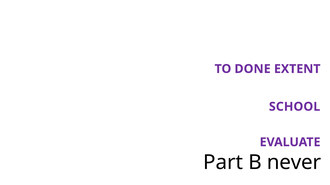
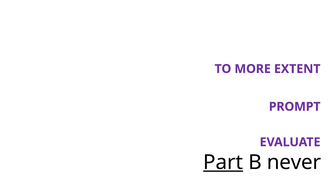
DONE: DONE -> MORE
SCHOOL: SCHOOL -> PROMPT
Part underline: none -> present
